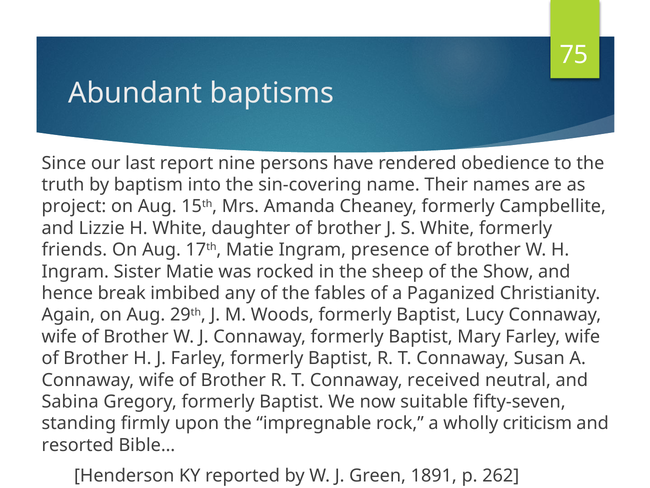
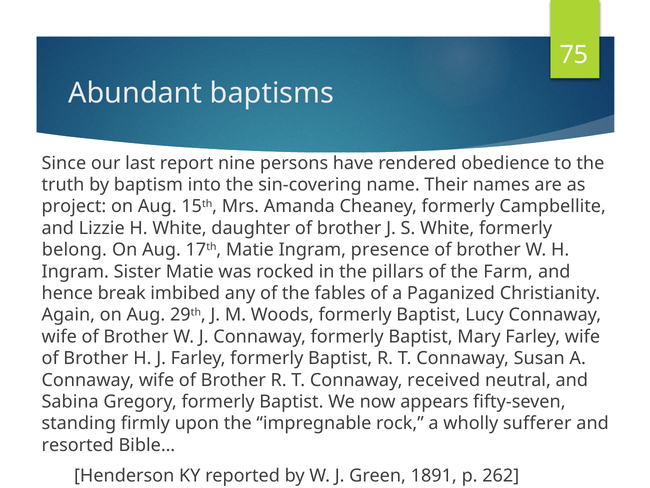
friends: friends -> belong
sheep: sheep -> pillars
Show: Show -> Farm
suitable: suitable -> appears
criticism: criticism -> sufferer
